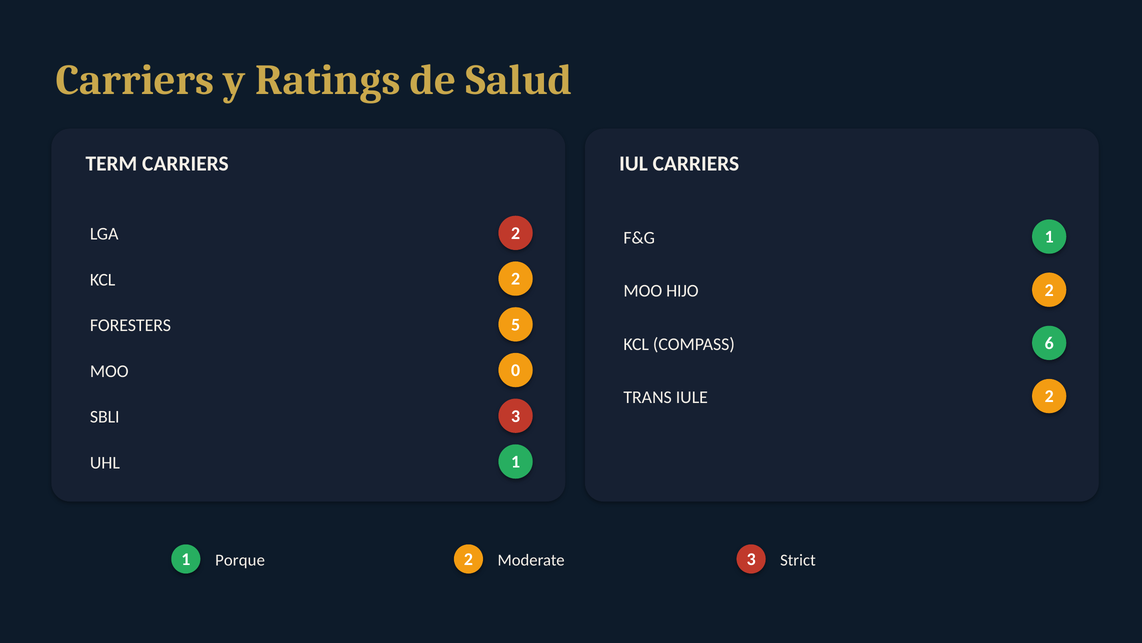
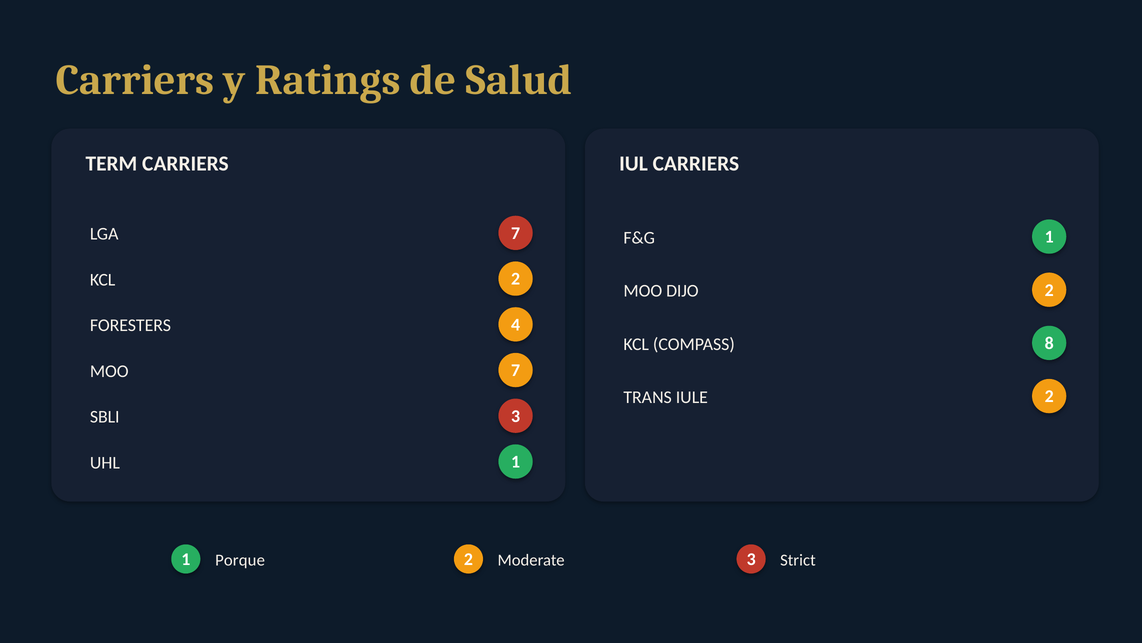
LGA 2: 2 -> 7
HIJO: HIJO -> DIJO
5: 5 -> 4
6: 6 -> 8
MOO 0: 0 -> 7
